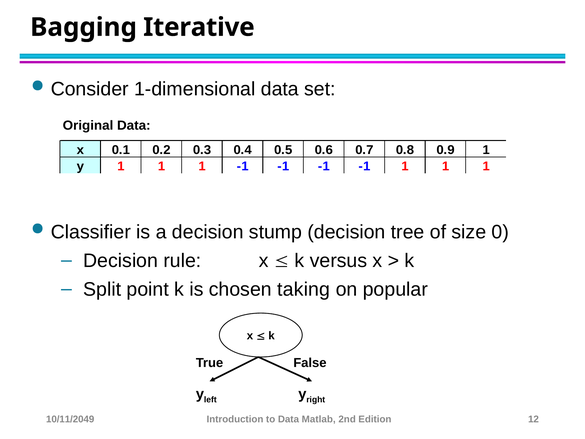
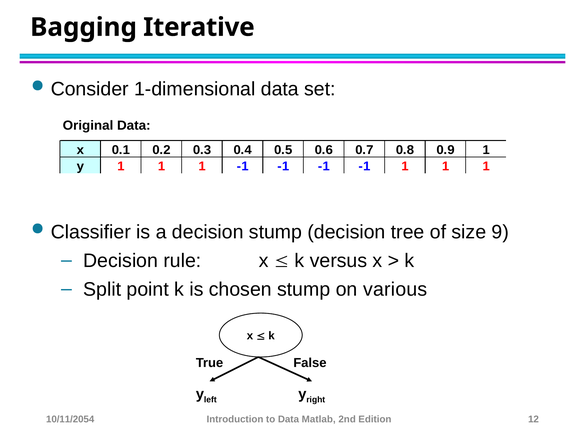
0: 0 -> 9
chosen taking: taking -> stump
popular: popular -> various
10/11/2049: 10/11/2049 -> 10/11/2054
